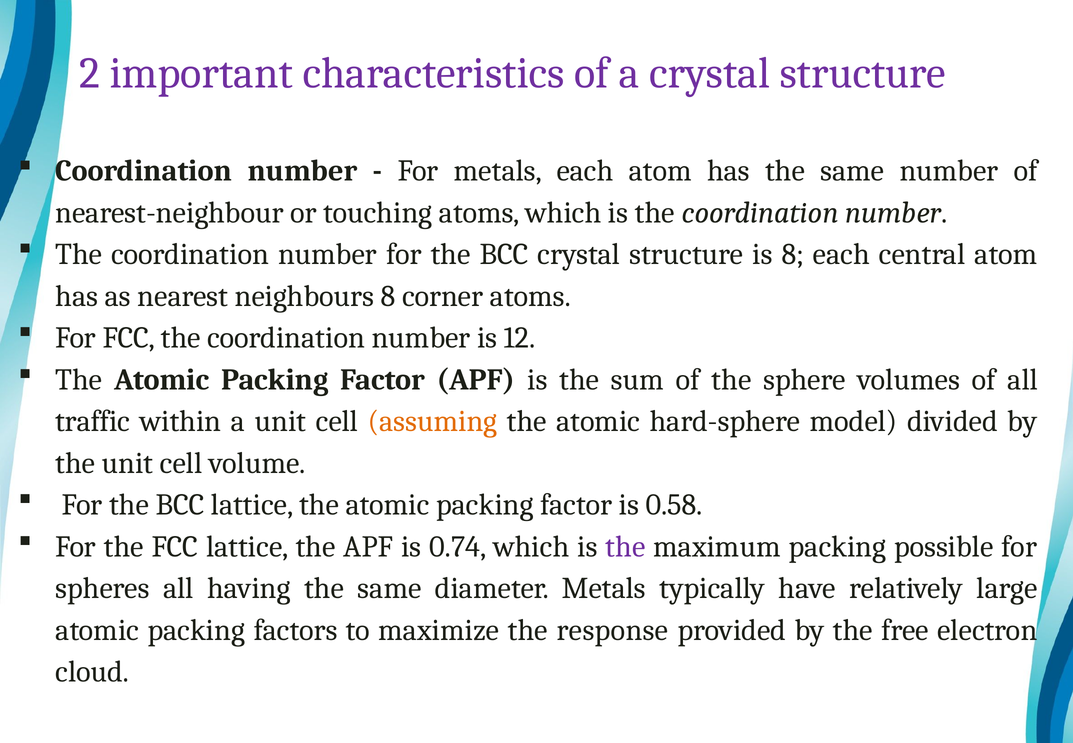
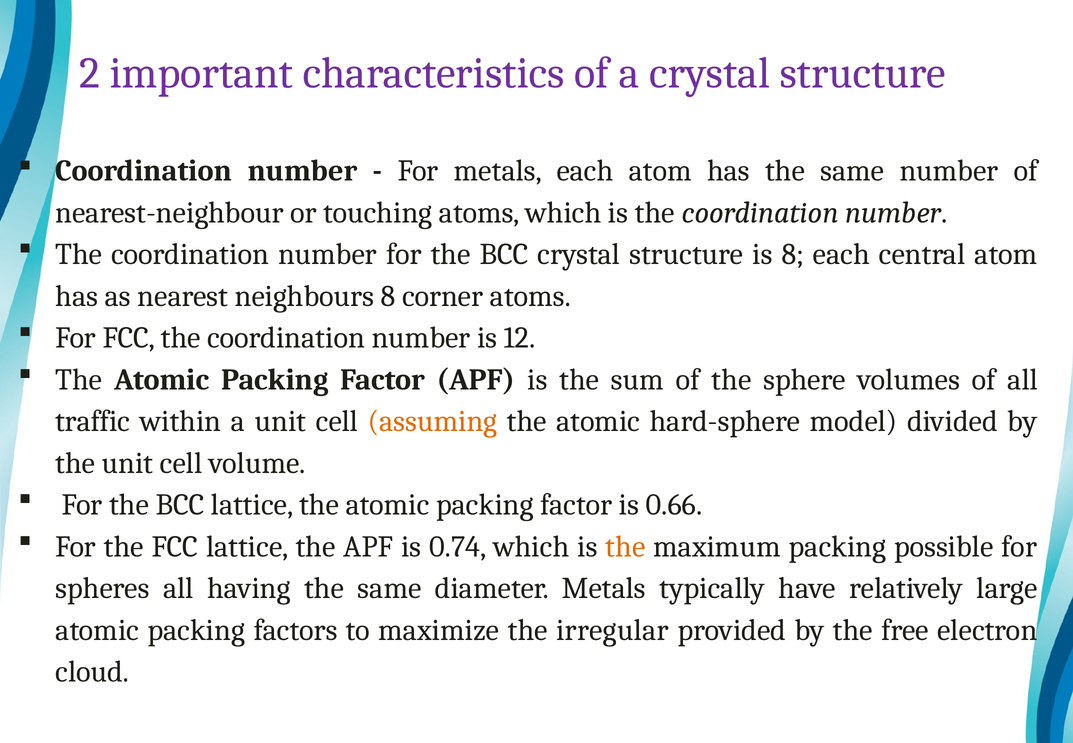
0.58: 0.58 -> 0.66
the at (625, 546) colour: purple -> orange
response: response -> irregular
